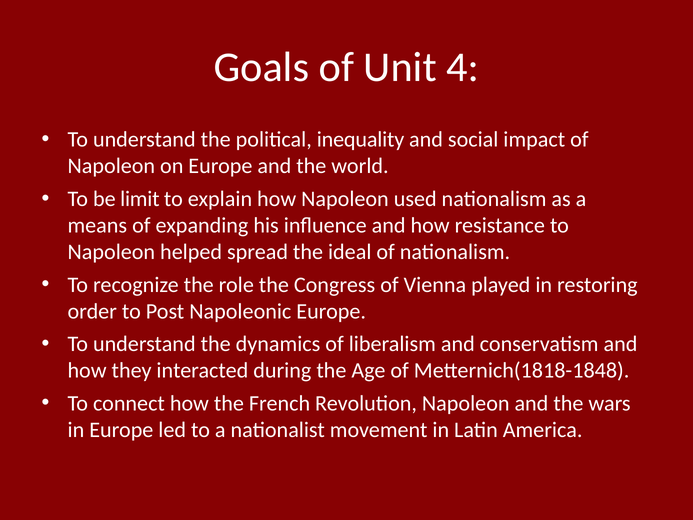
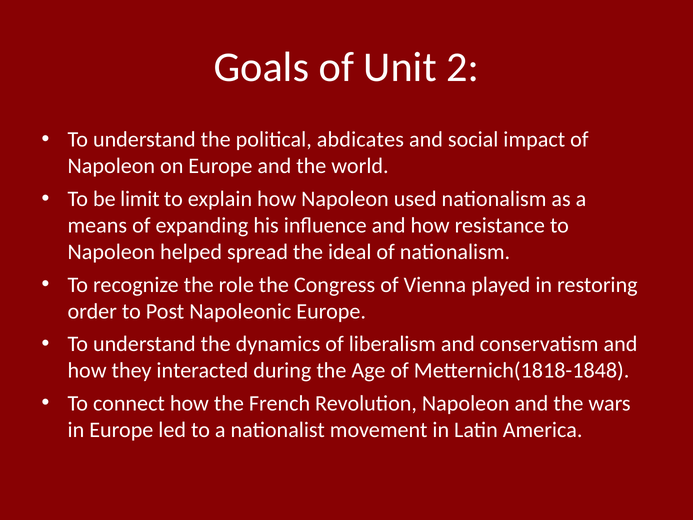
4: 4 -> 2
inequality: inequality -> abdicates
